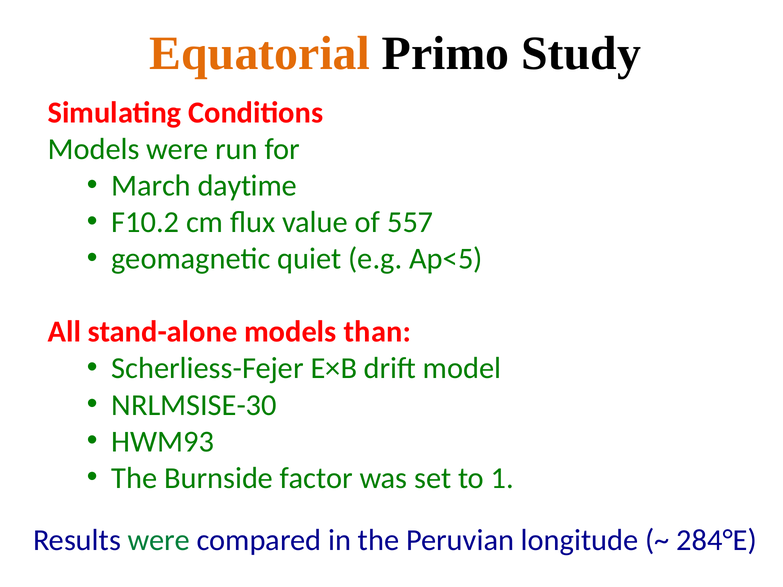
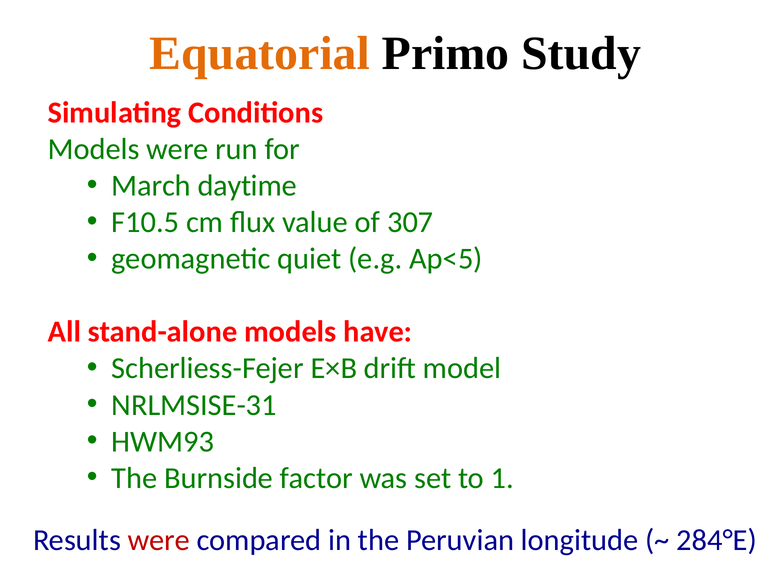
F10.2: F10.2 -> F10.5
557: 557 -> 307
than: than -> have
NRLMSISE-30: NRLMSISE-30 -> NRLMSISE-31
were at (159, 540) colour: green -> red
